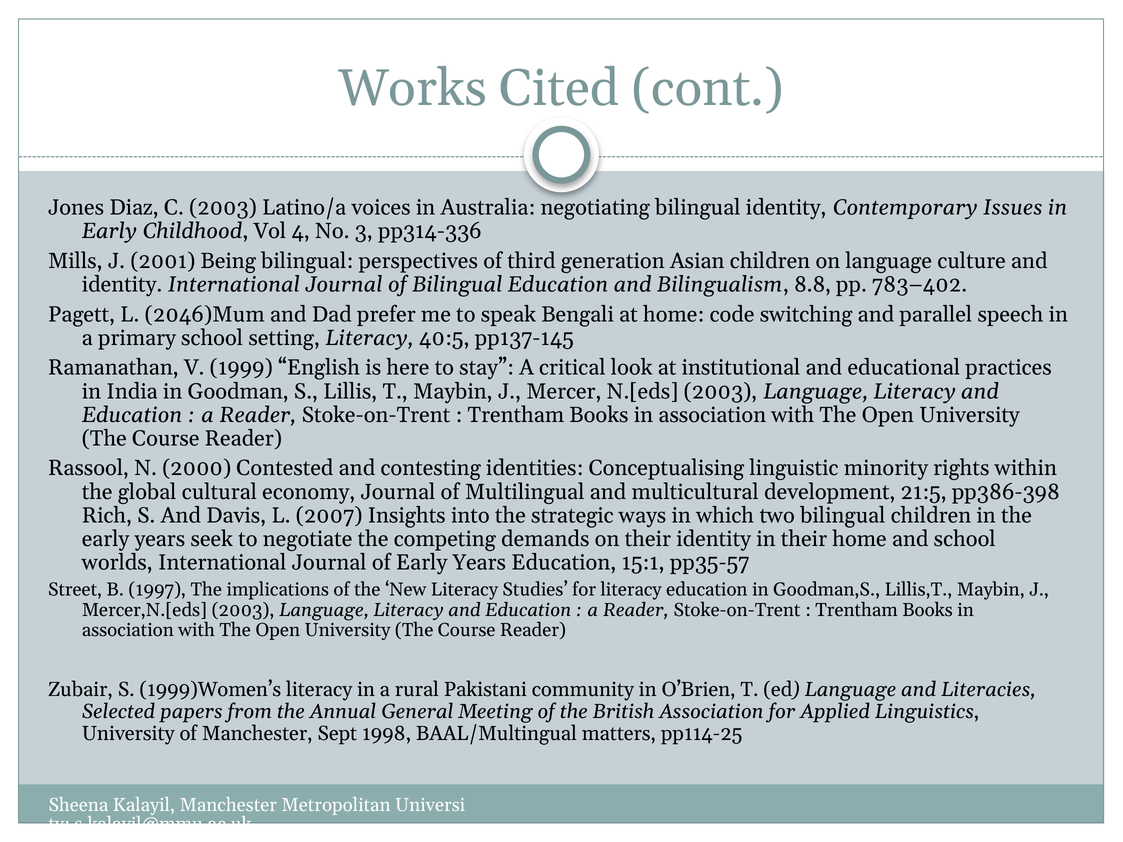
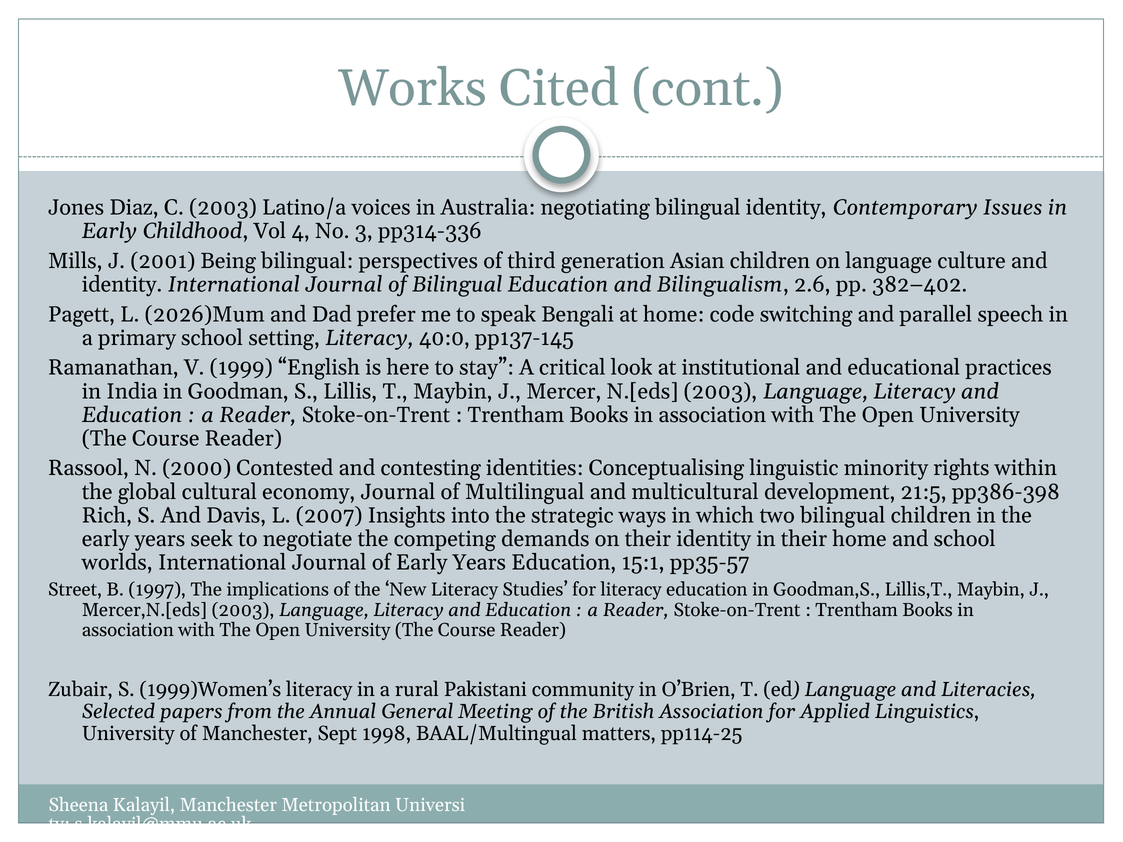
8.8: 8.8 -> 2.6
783–402: 783–402 -> 382–402
2046)Mum: 2046)Mum -> 2026)Mum
40:5: 40:5 -> 40:0
